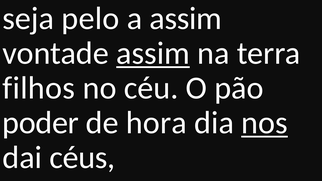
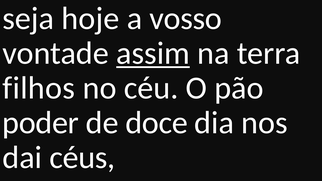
pelo: pelo -> hoje
a assim: assim -> vosso
hora: hora -> doce
nos underline: present -> none
